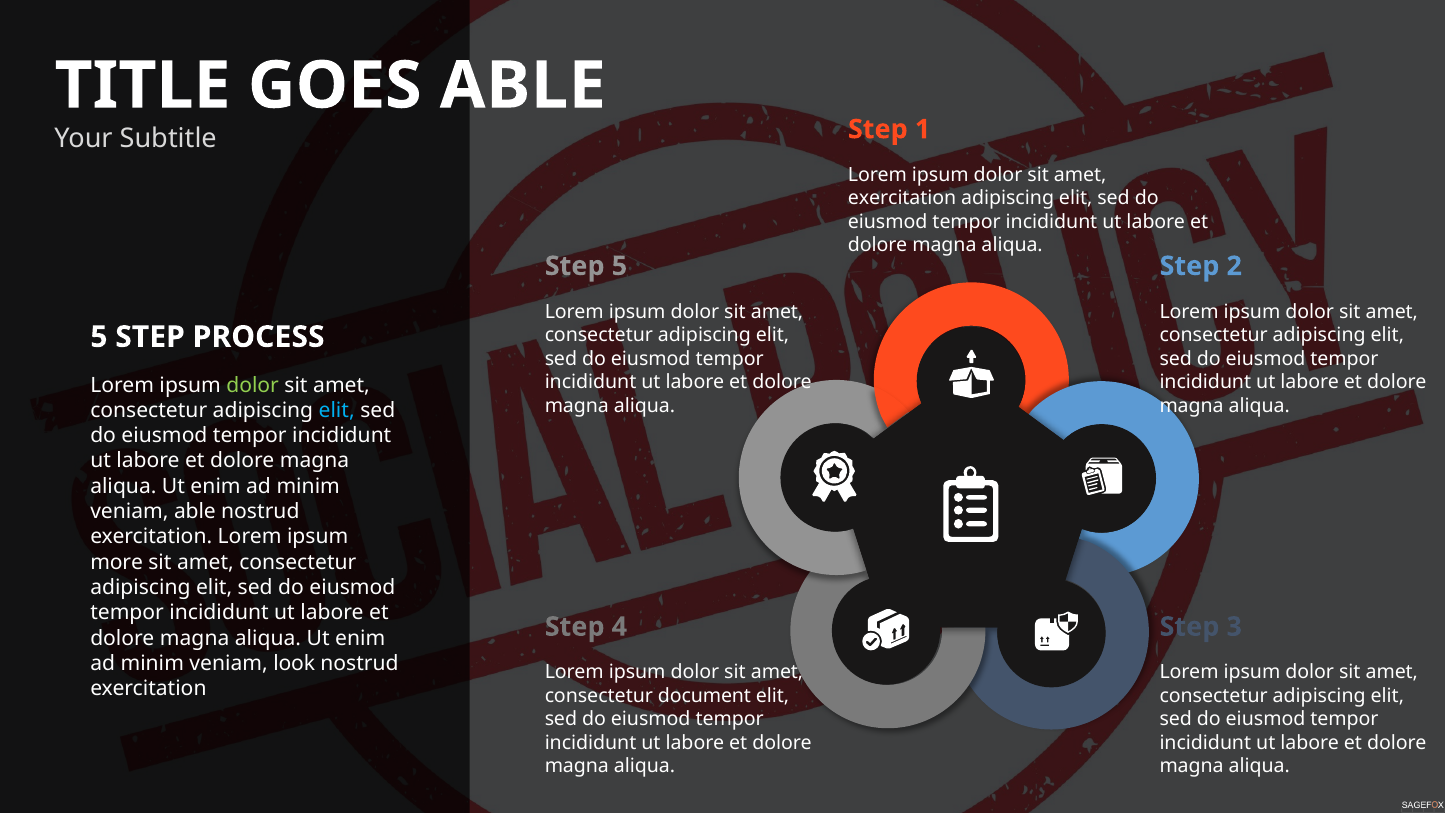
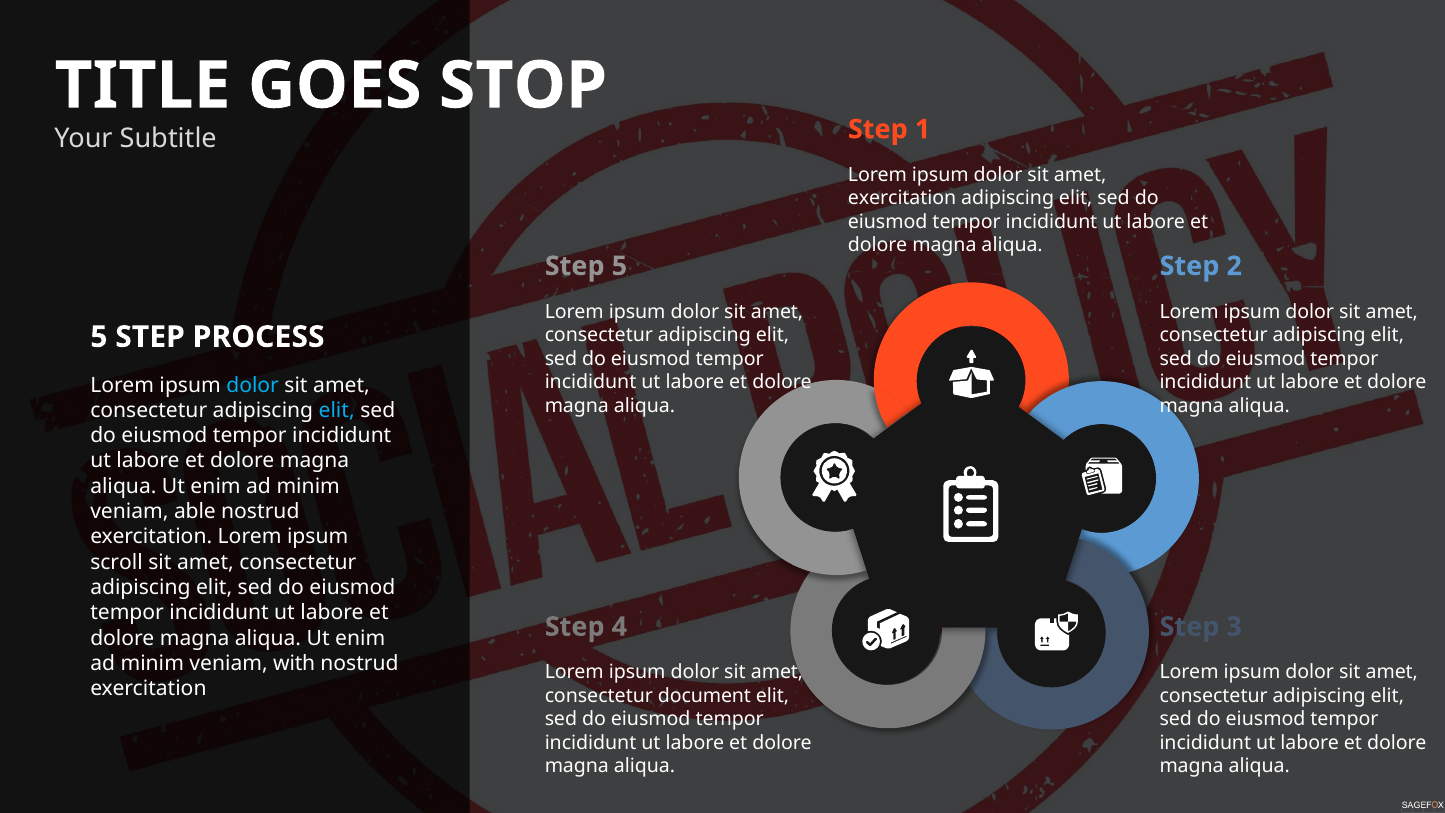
GOES ABLE: ABLE -> STOP
dolor at (253, 385) colour: light green -> light blue
more: more -> scroll
look: look -> with
